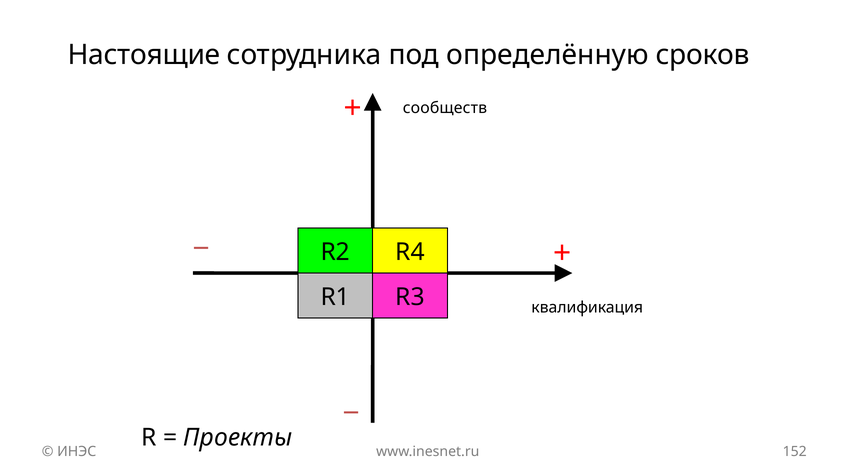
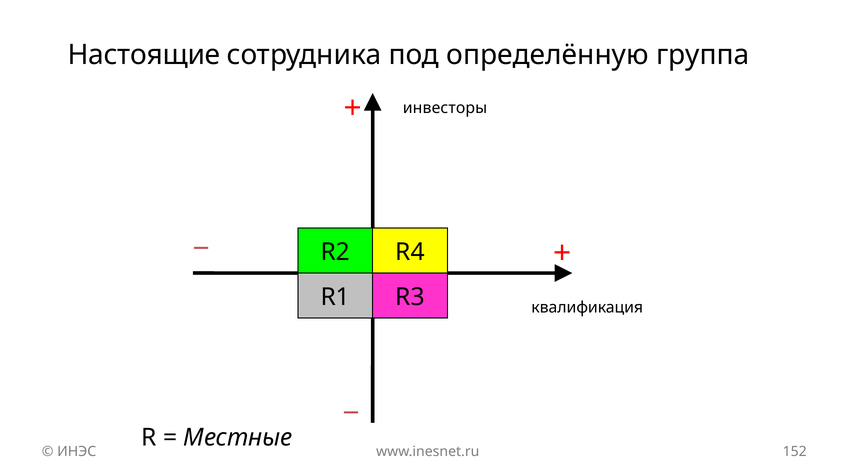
сроков: сроков -> группа
сообществ: сообществ -> инвесторы
Проекты: Проекты -> Местные
